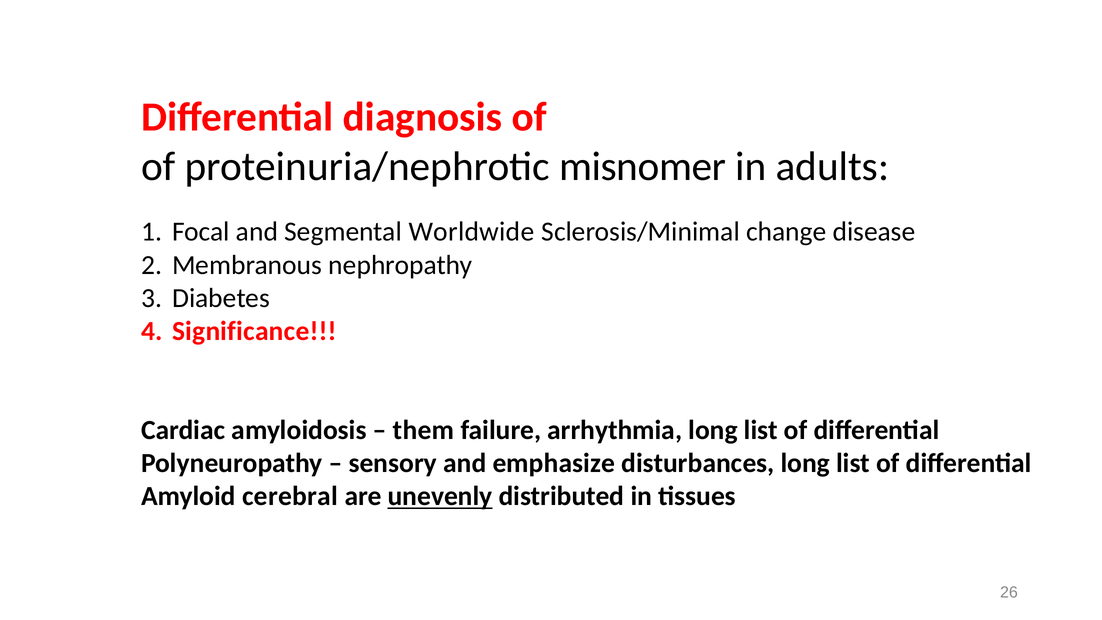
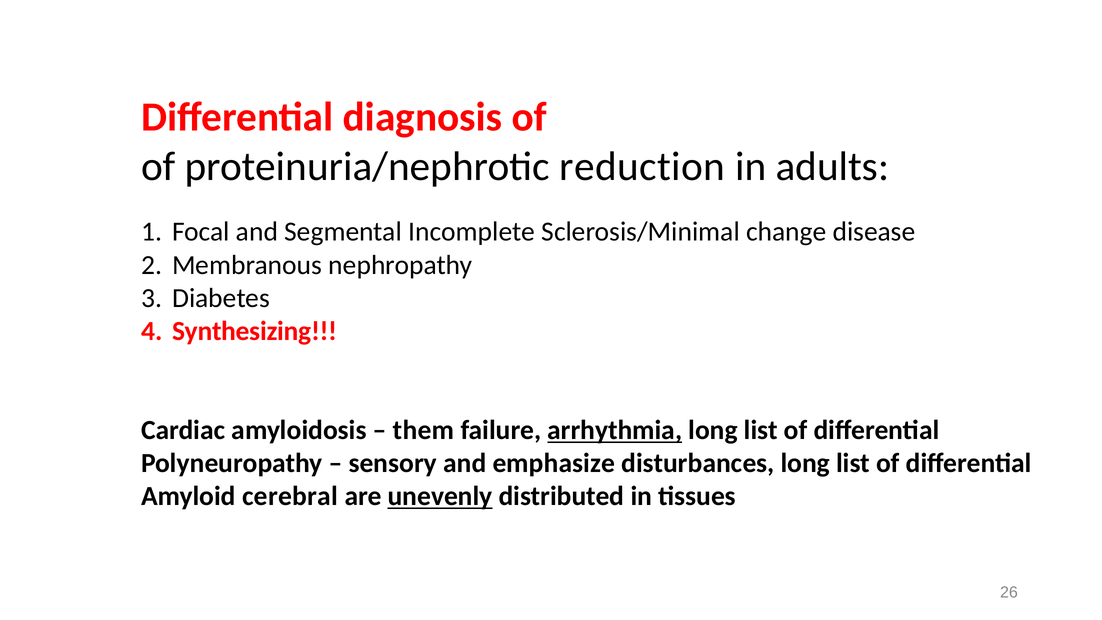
misnomer: misnomer -> reduction
Worldwide: Worldwide -> Incomplete
Significance: Significance -> Synthesizing
arrhythmia underline: none -> present
